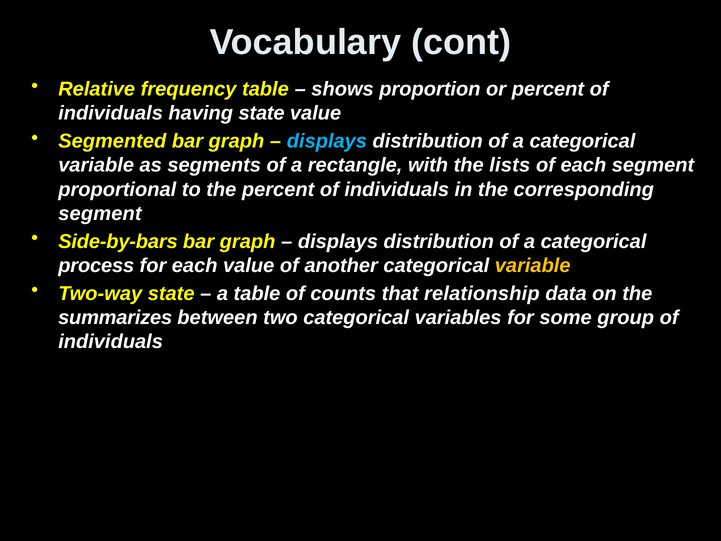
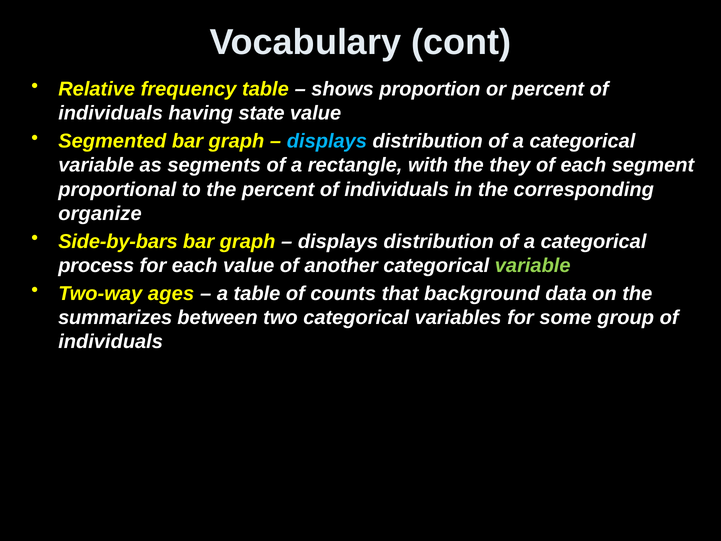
lists: lists -> they
segment at (100, 213): segment -> organize
variable at (533, 265) colour: yellow -> light green
Two-way state: state -> ages
relationship: relationship -> background
